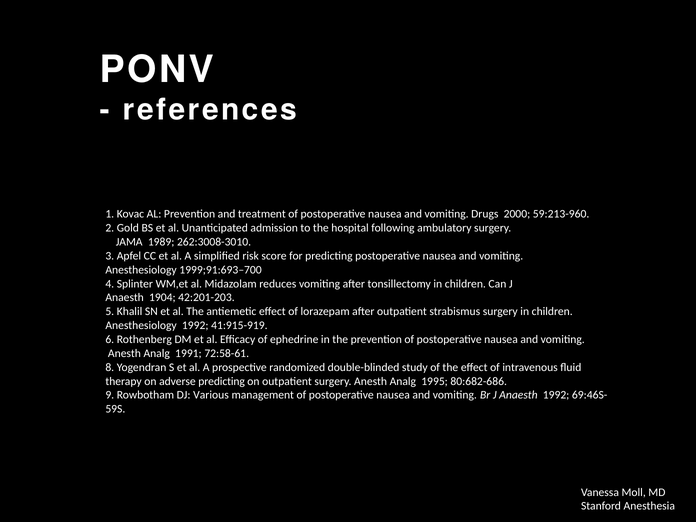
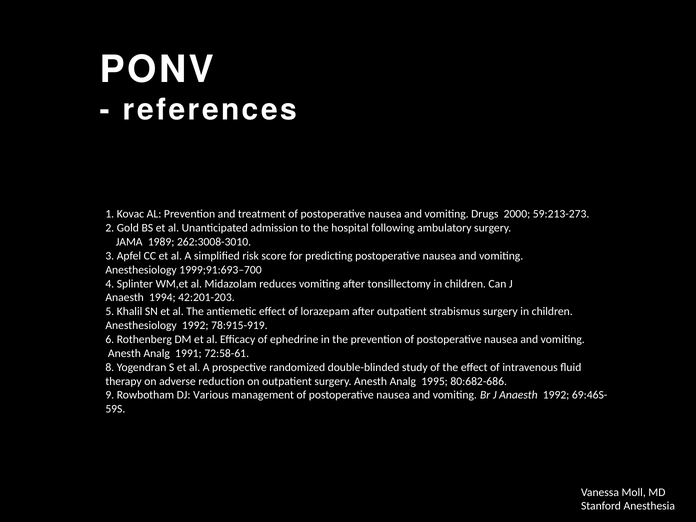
59:213-960: 59:213-960 -> 59:213-273
1904: 1904 -> 1994
41:915-919: 41:915-919 -> 78:915-919
adverse predicting: predicting -> reduction
